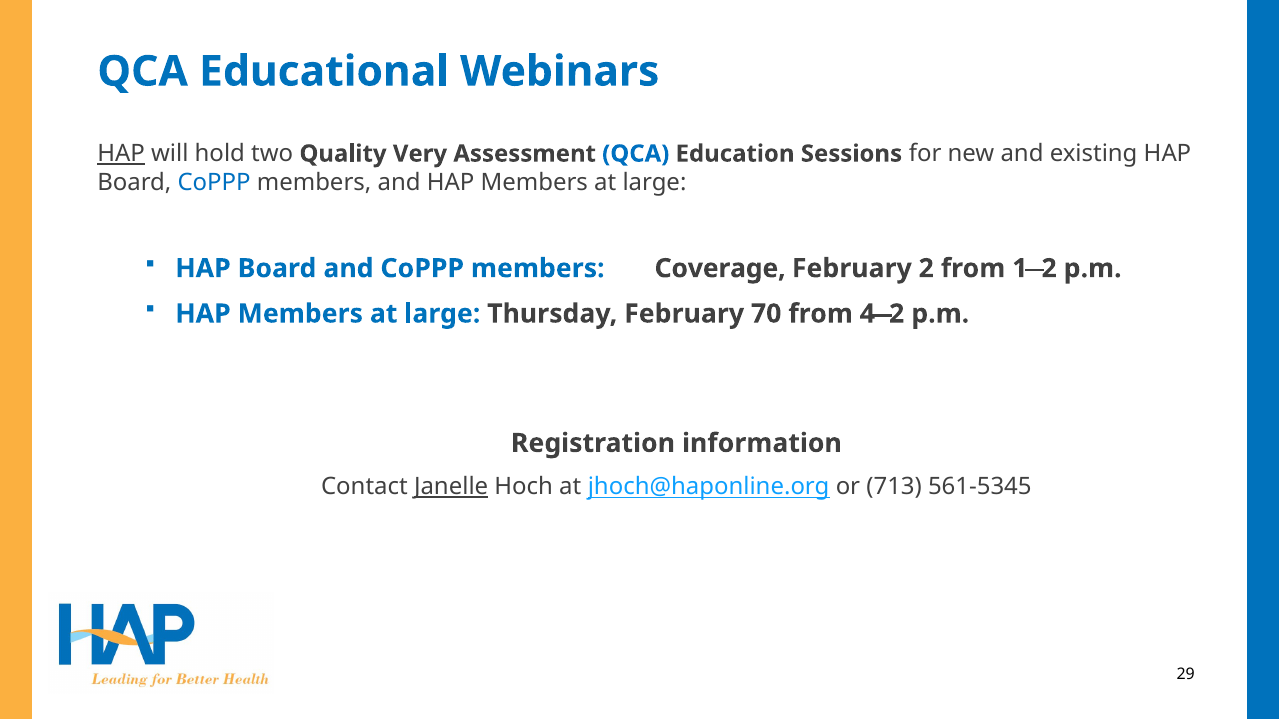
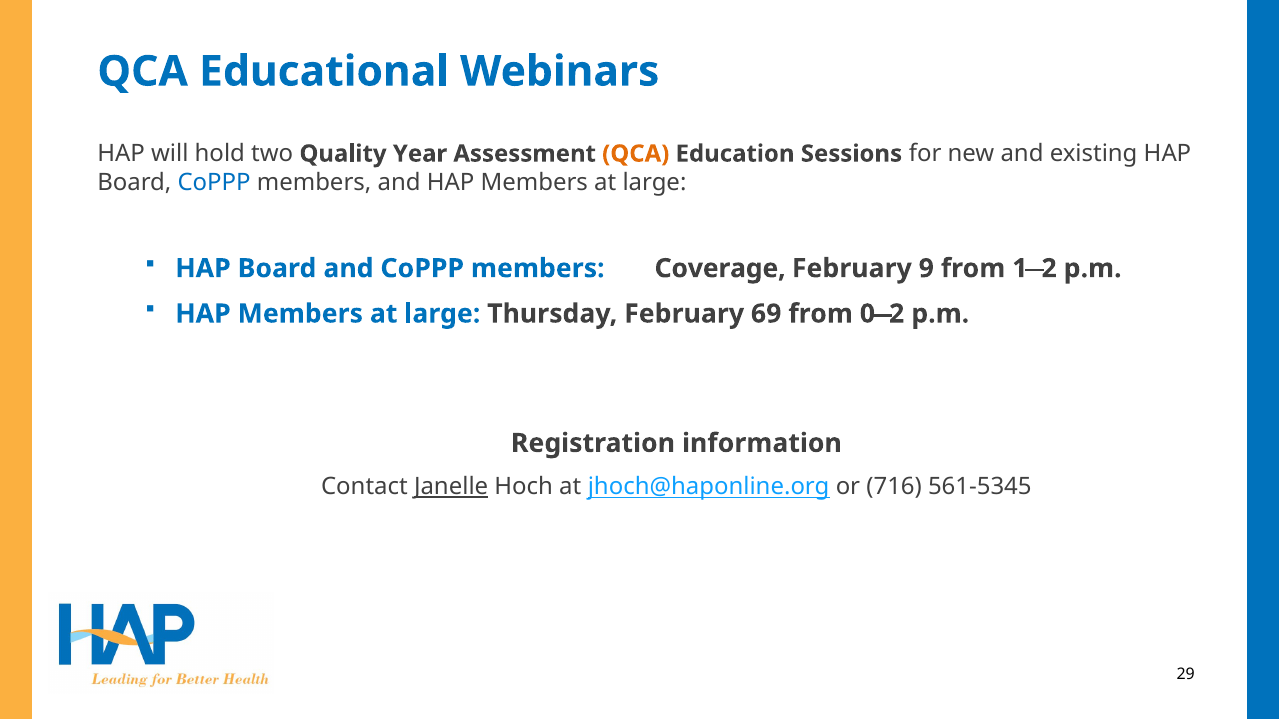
HAP at (121, 154) underline: present -> none
Very: Very -> Year
QCA at (636, 154) colour: blue -> orange
February 2: 2 -> 9
70: 70 -> 69
4: 4 -> 0
713: 713 -> 716
